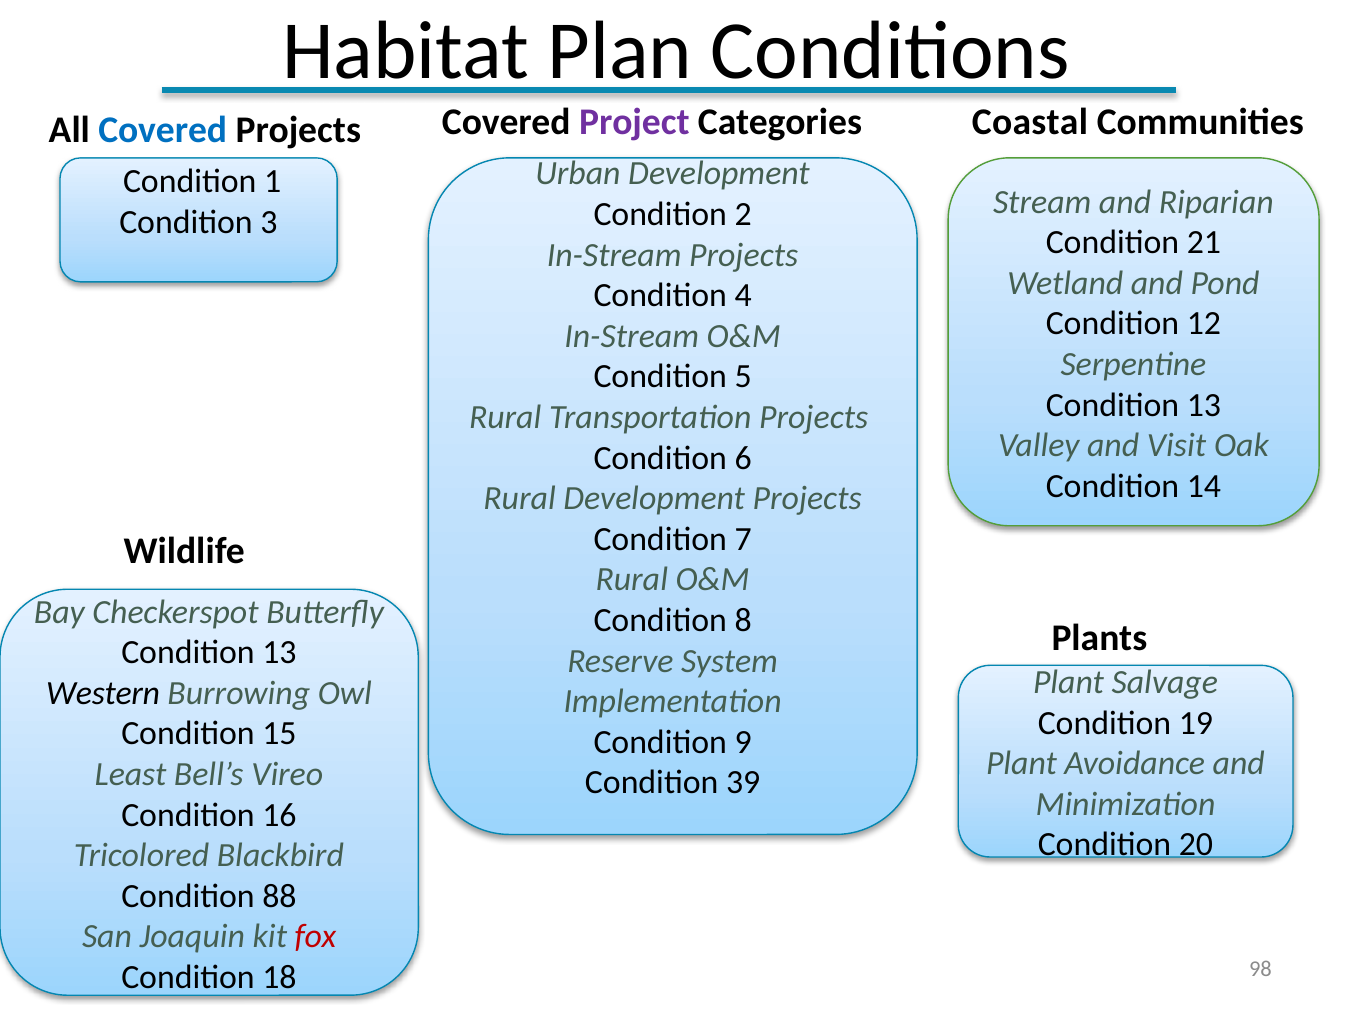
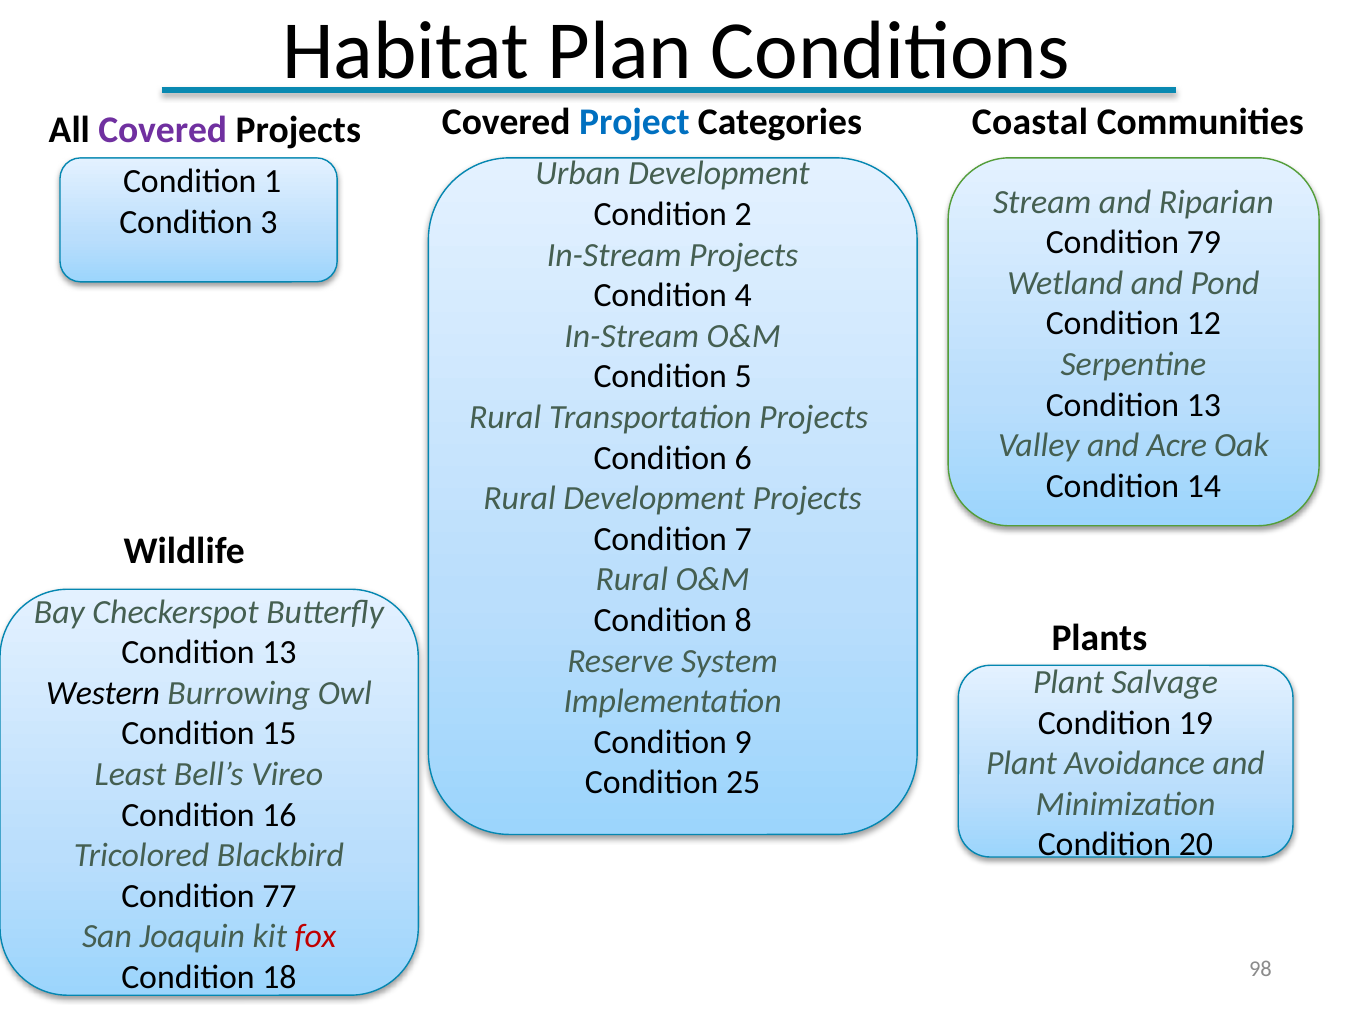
Covered at (163, 131) colour: blue -> purple
Project colour: purple -> blue
21: 21 -> 79
Visit: Visit -> Acre
39: 39 -> 25
88: 88 -> 77
